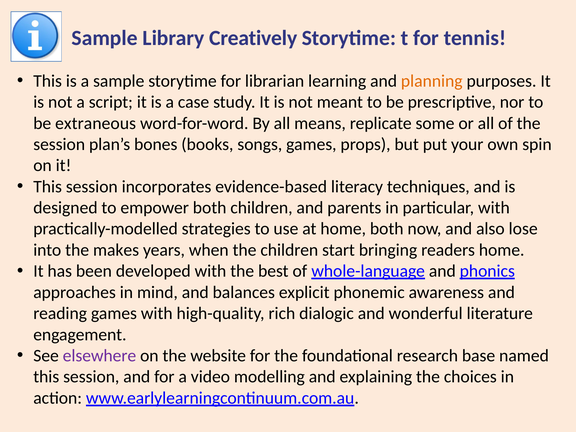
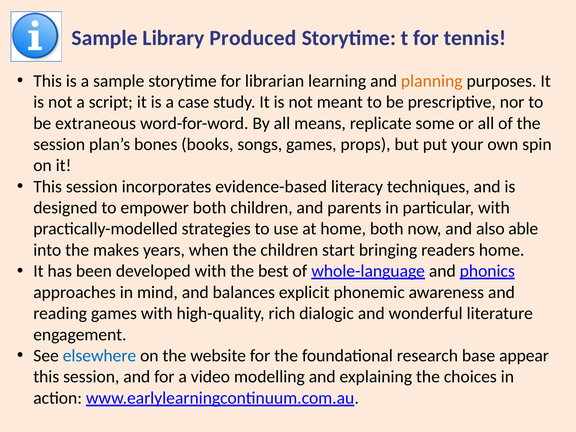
Creatively: Creatively -> Produced
lose: lose -> able
elsewhere colour: purple -> blue
named: named -> appear
